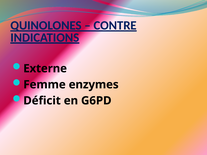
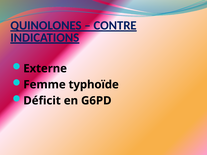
enzymes: enzymes -> typhoïde
